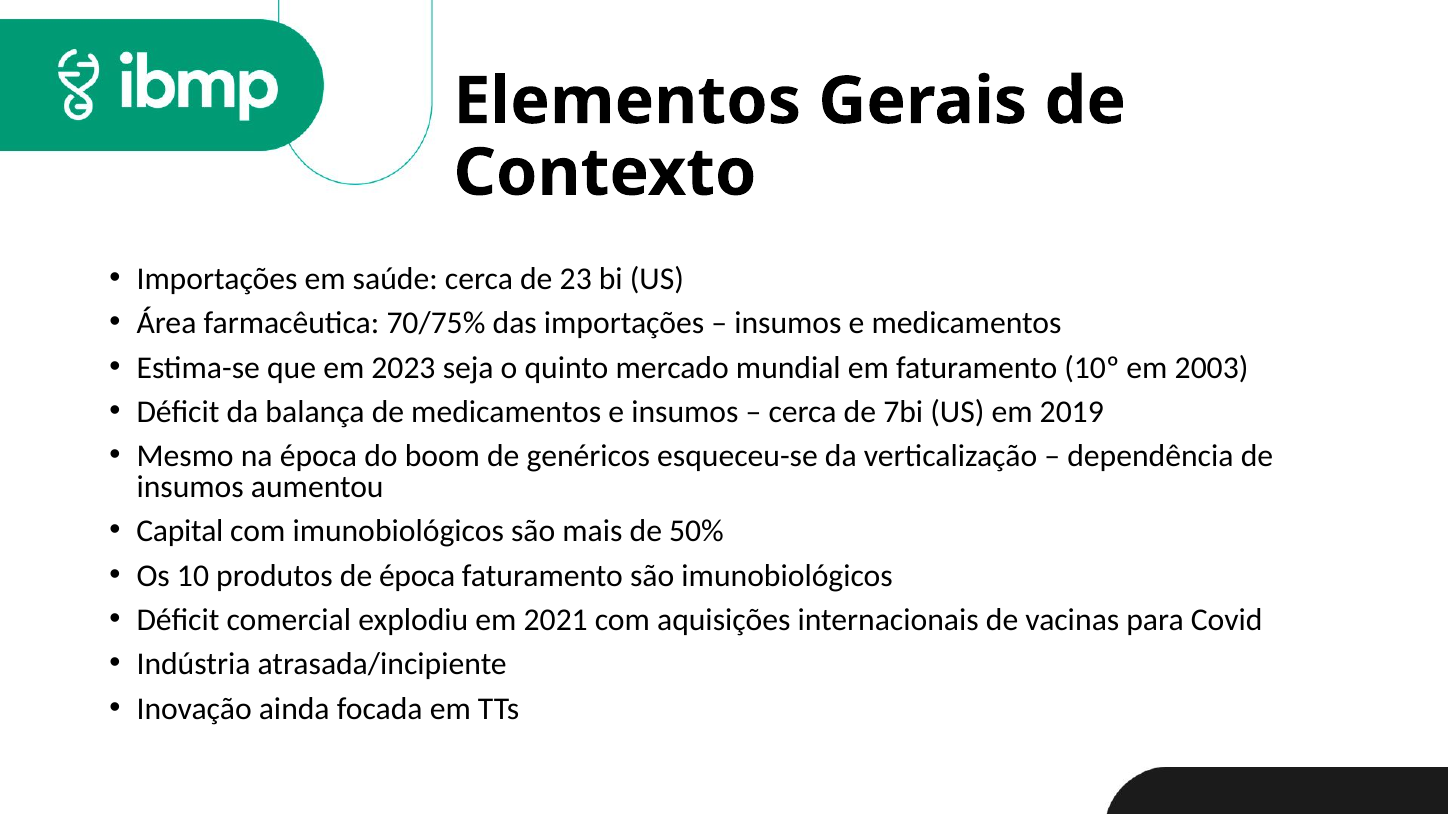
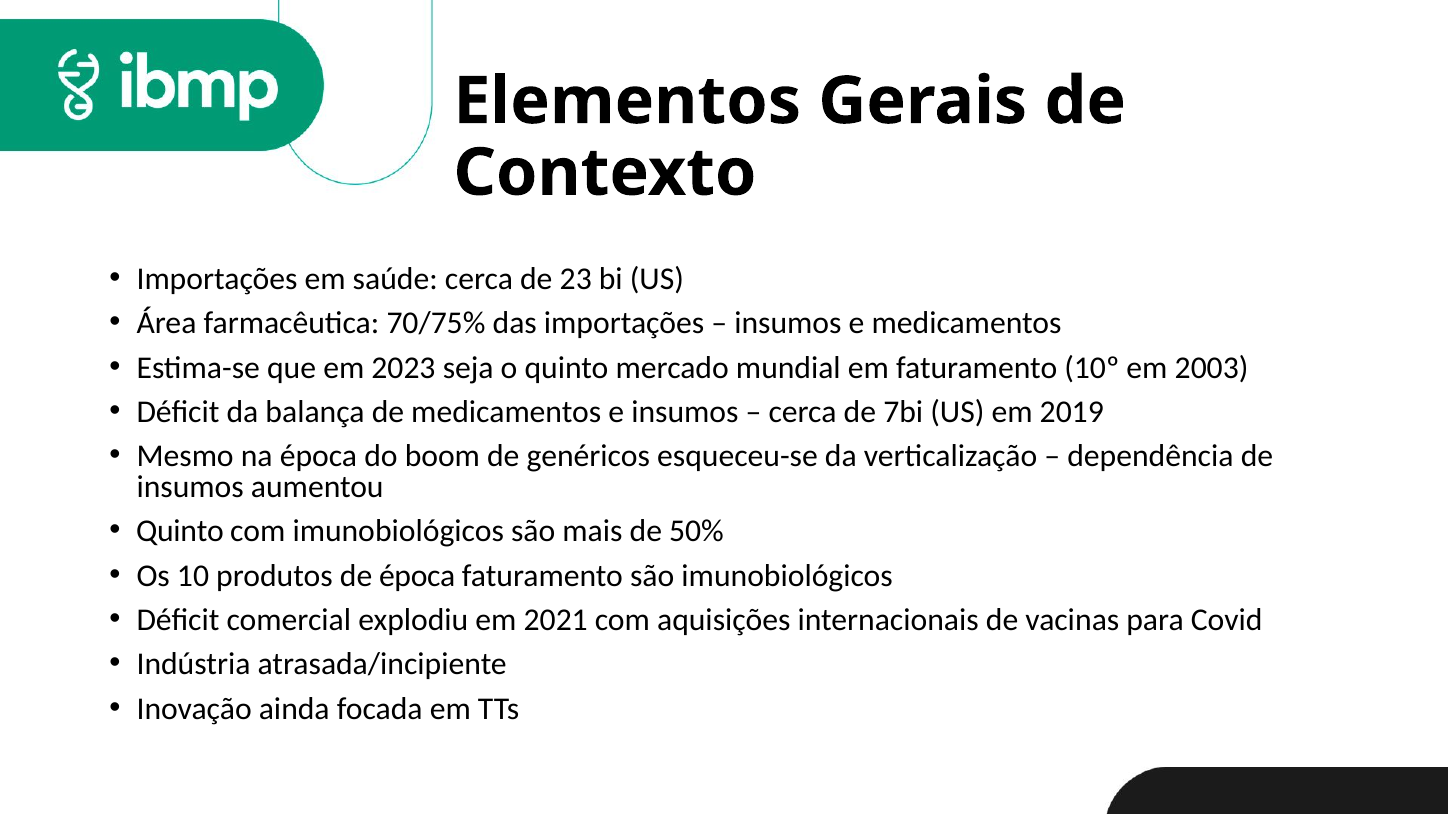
Capital at (180, 532): Capital -> Quinto
